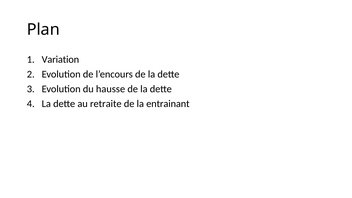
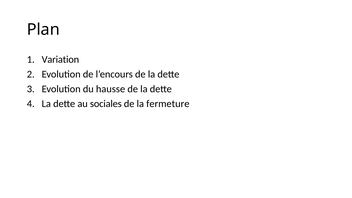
retraite: retraite -> sociales
entrainant: entrainant -> fermeture
